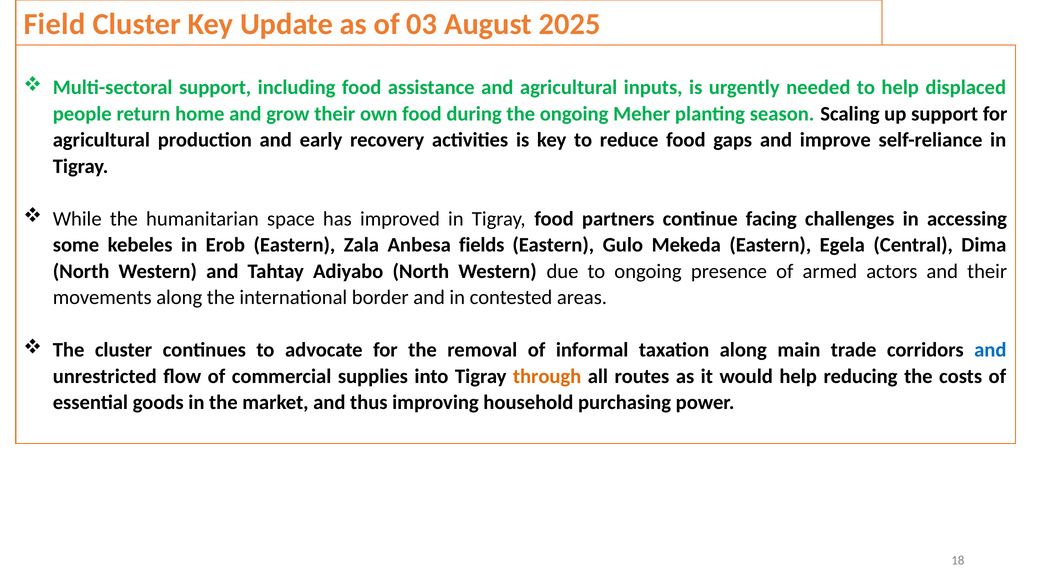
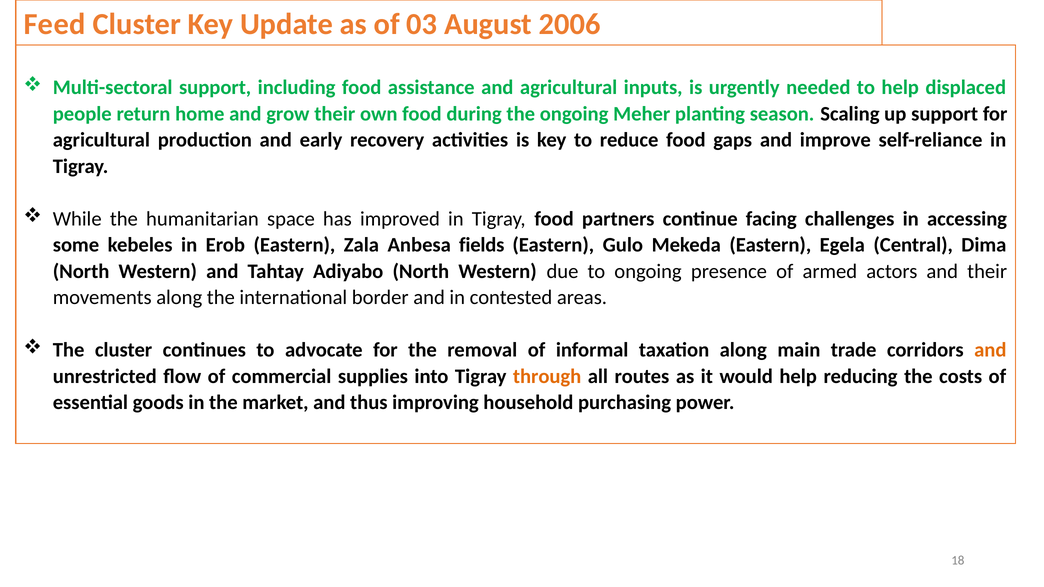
Field: Field -> Feed
2025: 2025 -> 2006
and at (990, 350) colour: blue -> orange
